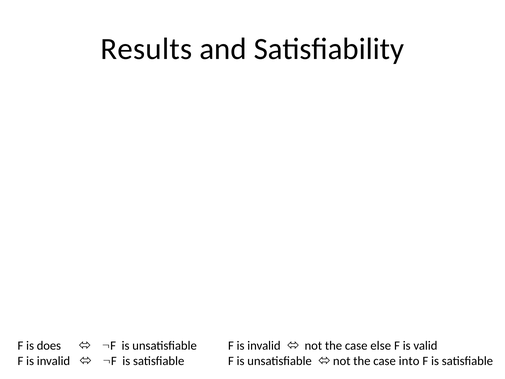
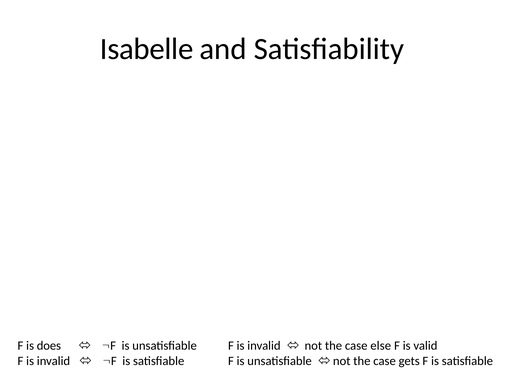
Results: Results -> Isabelle
into: into -> gets
